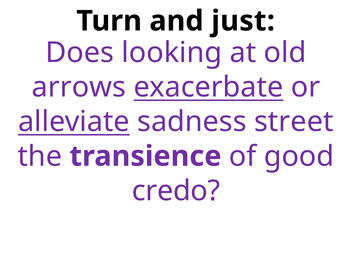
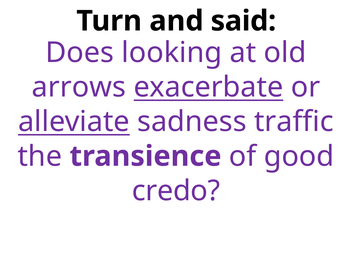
just: just -> said
street: street -> traffic
